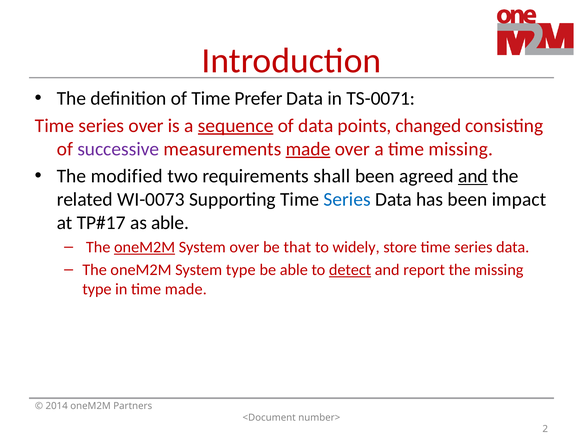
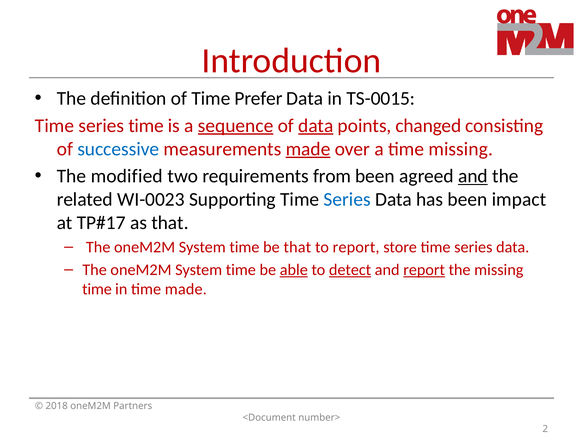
TS-0071: TS-0071 -> TS-0015
series over: over -> time
data at (316, 126) underline: none -> present
successive colour: purple -> blue
shall: shall -> from
WI-0073: WI-0073 -> WI-0023
as able: able -> that
oneM2M at (145, 247) underline: present -> none
over at (244, 247): over -> time
to widely: widely -> report
type at (241, 270): type -> time
able at (294, 270) underline: none -> present
report at (424, 270) underline: none -> present
type at (97, 289): type -> time
2014: 2014 -> 2018
